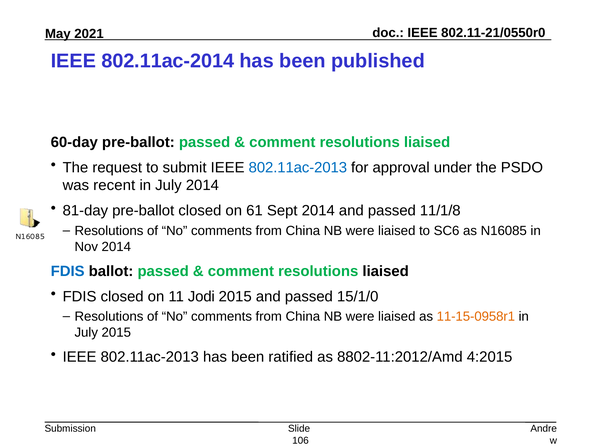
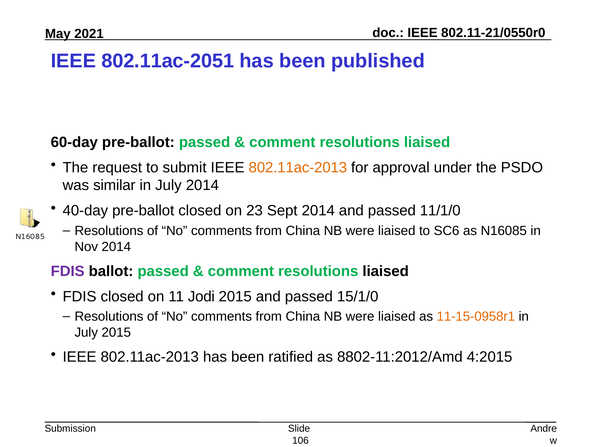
802.11ac-2014: 802.11ac-2014 -> 802.11ac-2051
802.11ac-2013 at (298, 167) colour: blue -> orange
recent: recent -> similar
81-day: 81-day -> 40-day
61: 61 -> 23
11/1/8: 11/1/8 -> 11/1/0
FDIS at (68, 271) colour: blue -> purple
